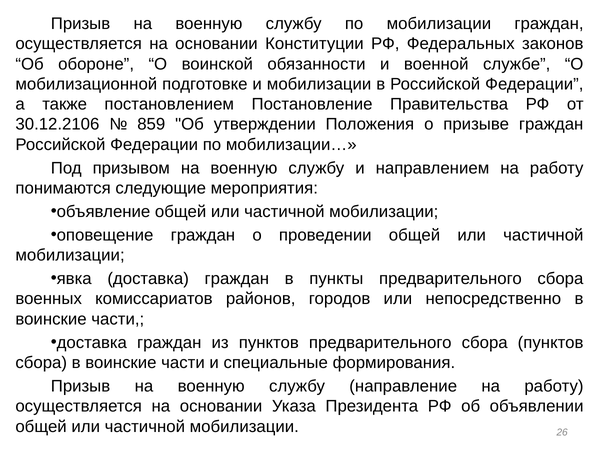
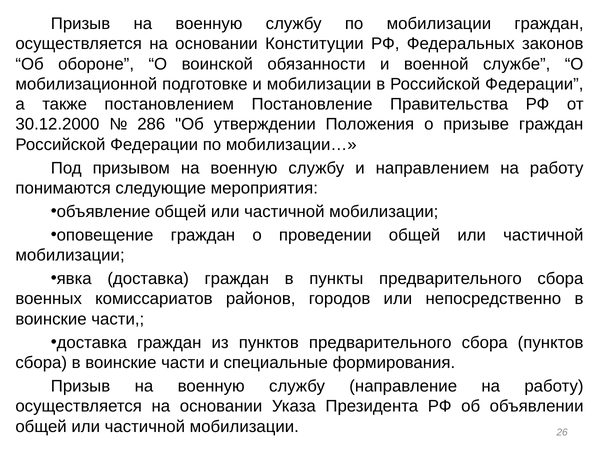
30.12.2106: 30.12.2106 -> 30.12.2000
859: 859 -> 286
